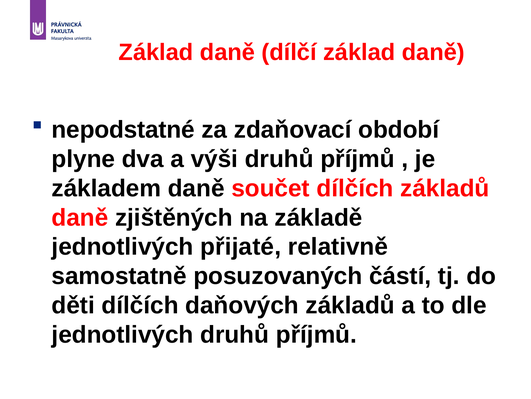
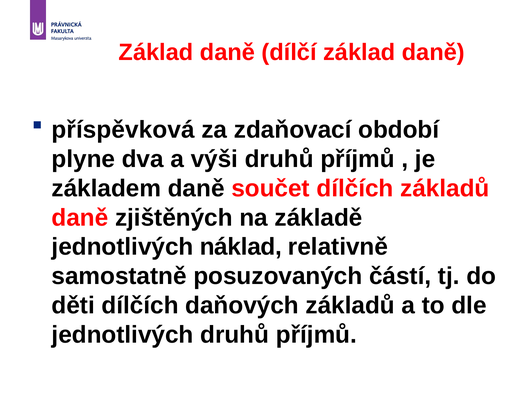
nepodstatné: nepodstatné -> příspěvková
přijaté: přijaté -> náklad
